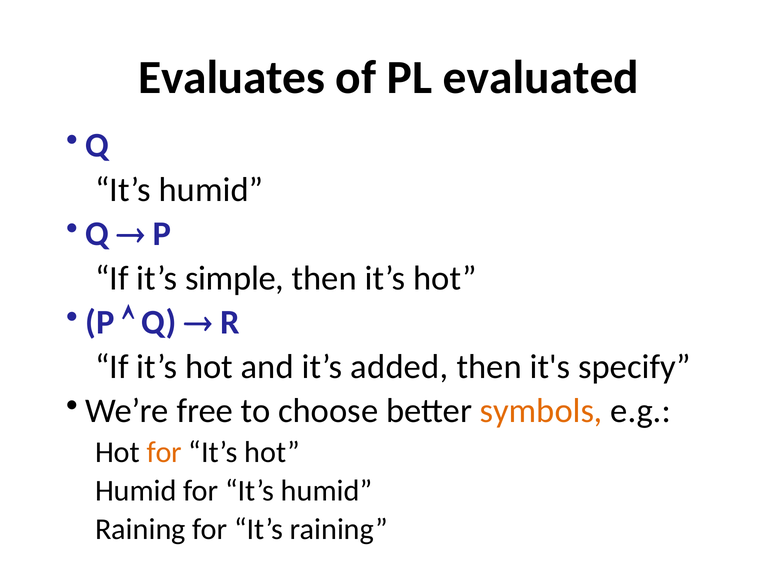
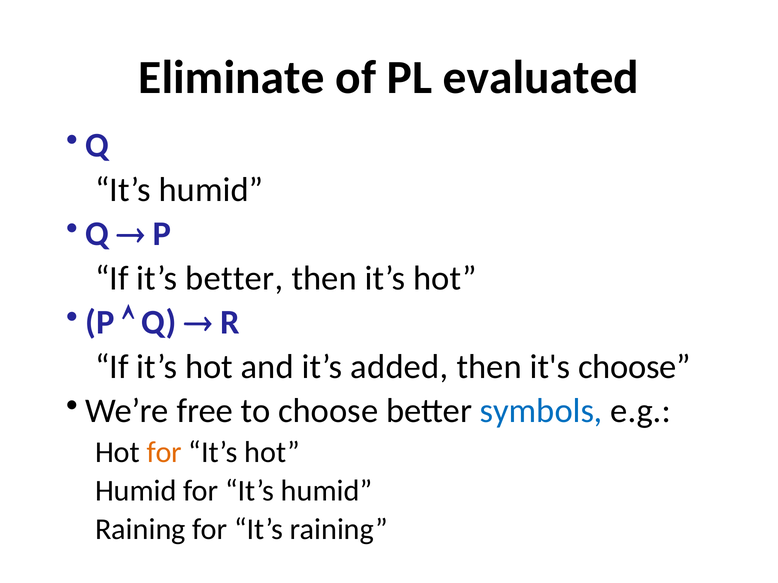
Evaluates: Evaluates -> Eliminate
it’s simple: simple -> better
it's specify: specify -> choose
symbols colour: orange -> blue
